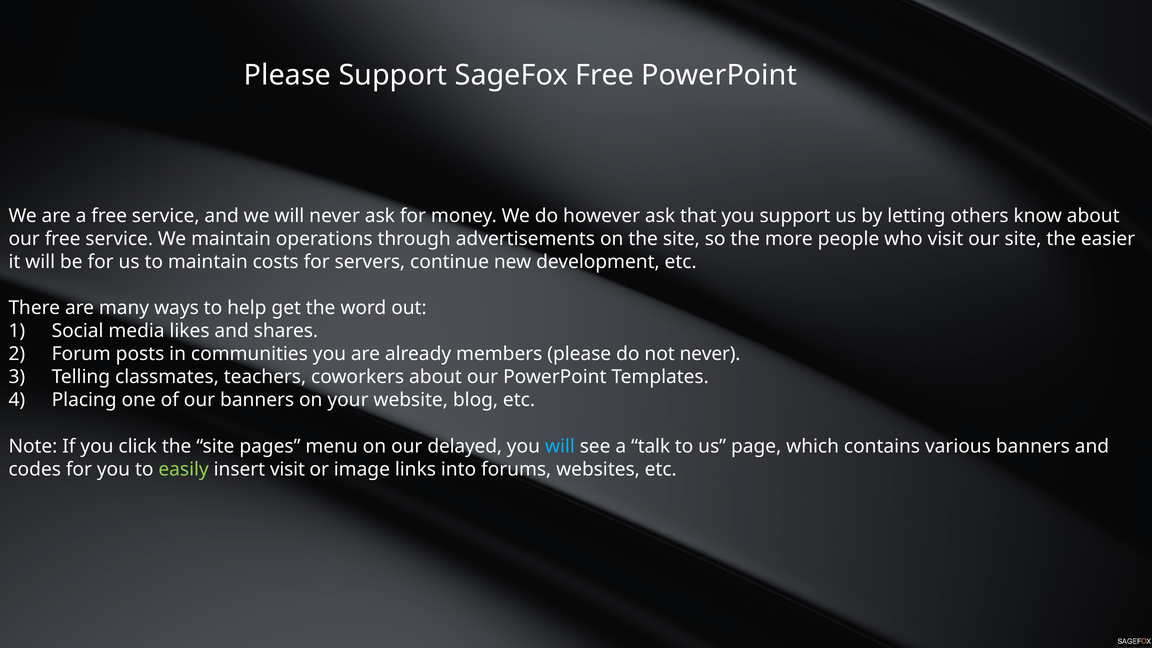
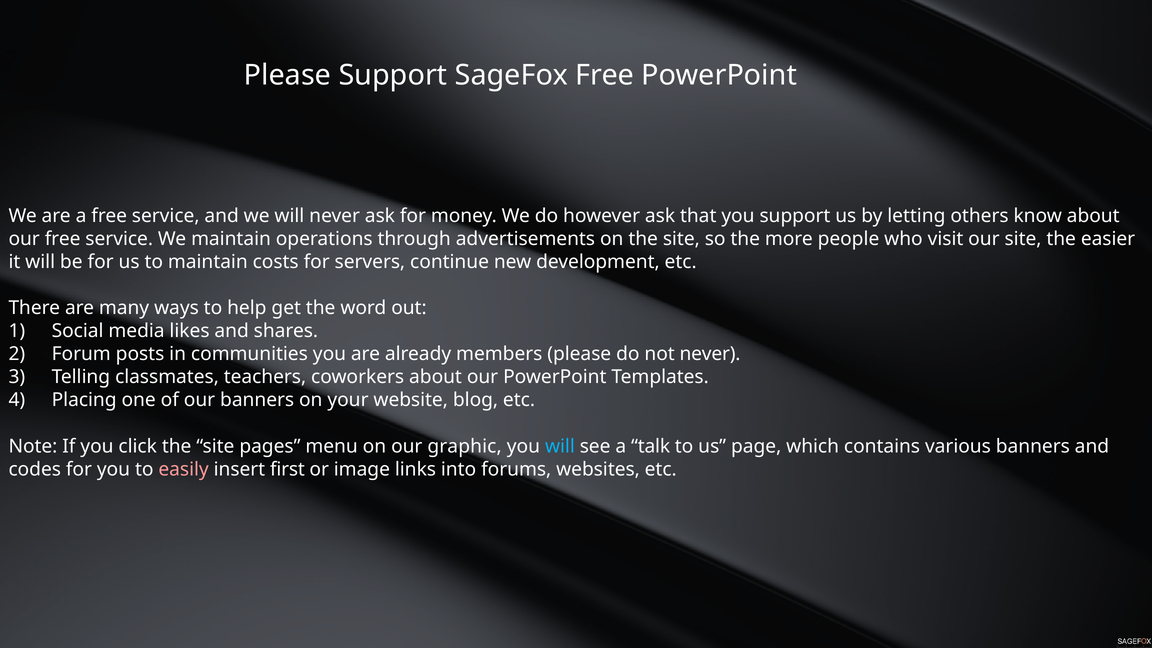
delayed: delayed -> graphic
easily colour: light green -> pink
insert visit: visit -> first
